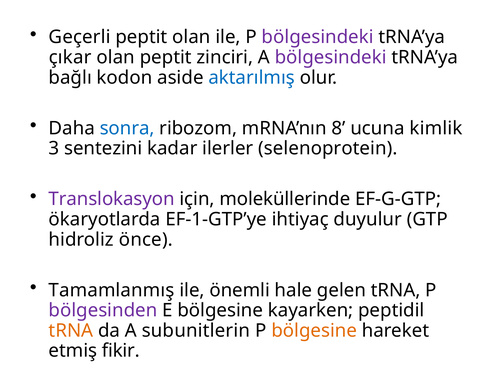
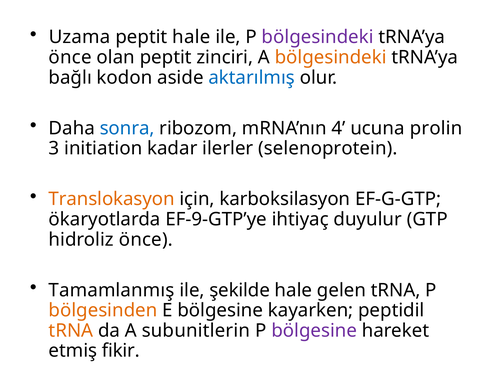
Geçerli: Geçerli -> Uzama
peptit olan: olan -> hale
çıkar at (70, 57): çıkar -> önce
bölgesindeki at (331, 57) colour: purple -> orange
8: 8 -> 4
kimlik: kimlik -> prolin
sentezini: sentezini -> initiation
Translokasyon colour: purple -> orange
moleküllerinde: moleküllerinde -> karboksilasyon
EF-1-GTP’ye: EF-1-GTP’ye -> EF-9-GTP’ye
önemli: önemli -> şekilde
bölgesinden colour: purple -> orange
bölgesine at (314, 331) colour: orange -> purple
